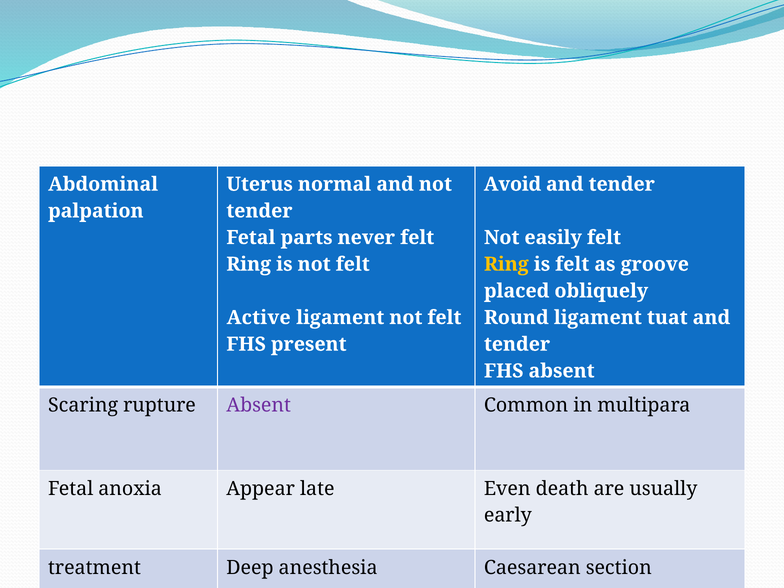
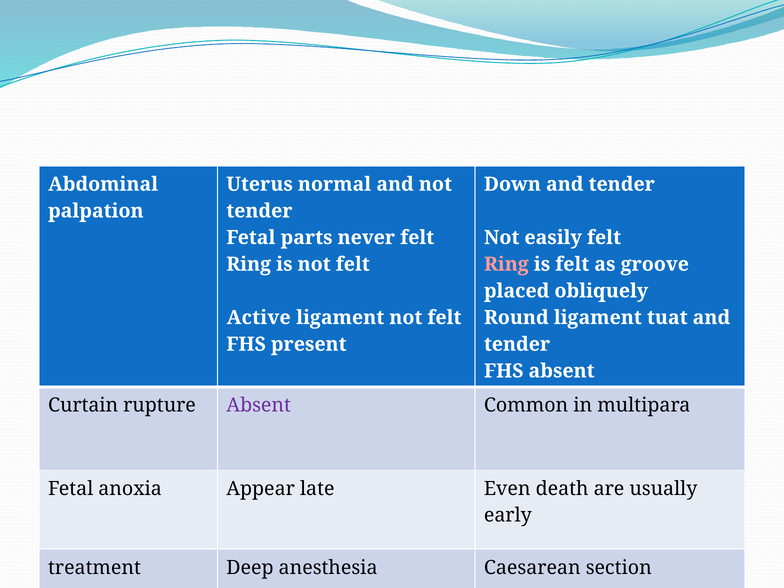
Avoid: Avoid -> Down
Ring at (506, 264) colour: yellow -> pink
Scaring: Scaring -> Curtain
